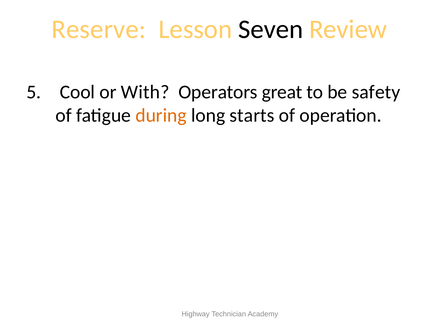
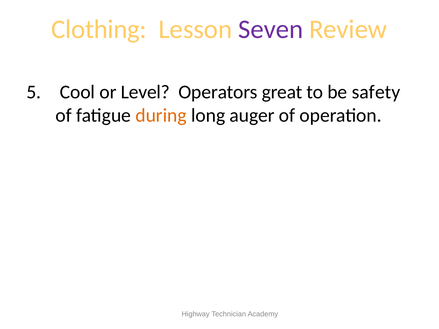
Reserve: Reserve -> Clothing
Seven colour: black -> purple
With: With -> Level
starts: starts -> auger
